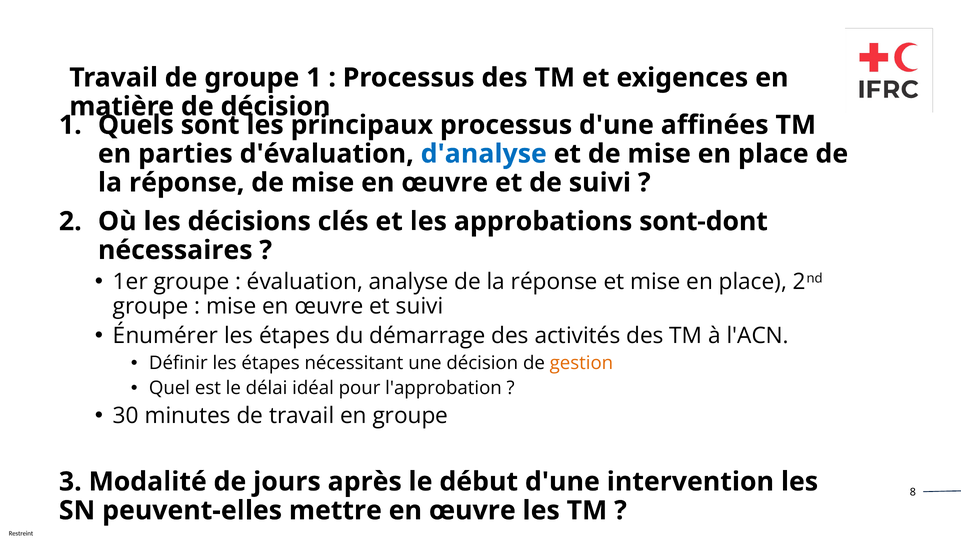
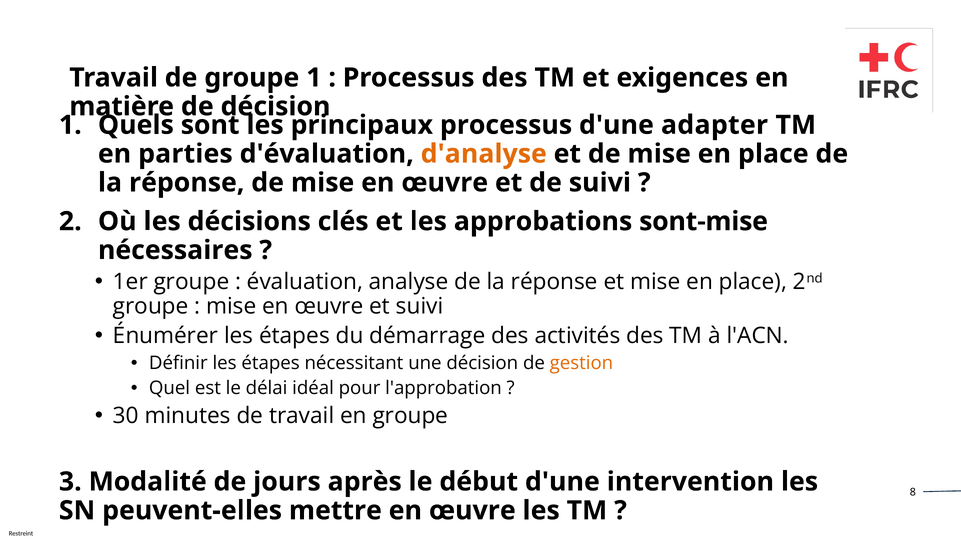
affinées: affinées -> adapter
d'analyse colour: blue -> orange
sont-dont: sont-dont -> sont-mise
